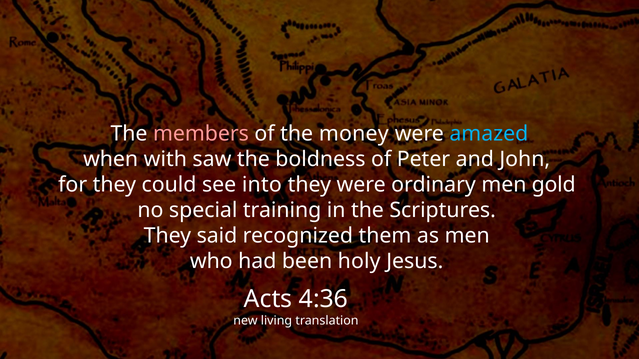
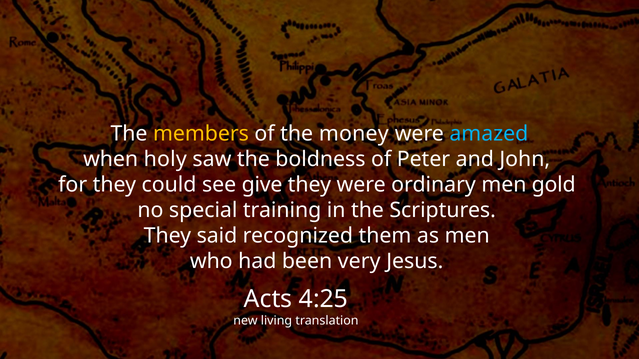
members colour: pink -> yellow
with: with -> holy
into: into -> give
holy: holy -> very
4:36: 4:36 -> 4:25
